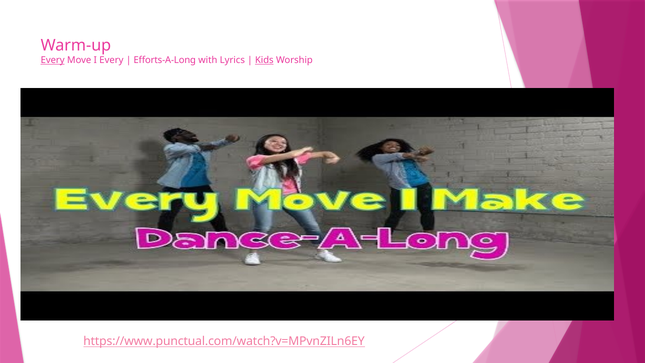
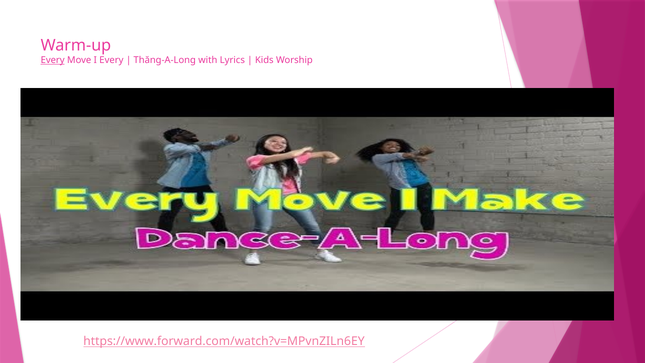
Efforts-A-Long: Efforts-A-Long -> Thăng-A-Long
Kids underline: present -> none
https://www.punctual.com/watch?v=MPvnZILn6EY: https://www.punctual.com/watch?v=MPvnZILn6EY -> https://www.forward.com/watch?v=MPvnZILn6EY
